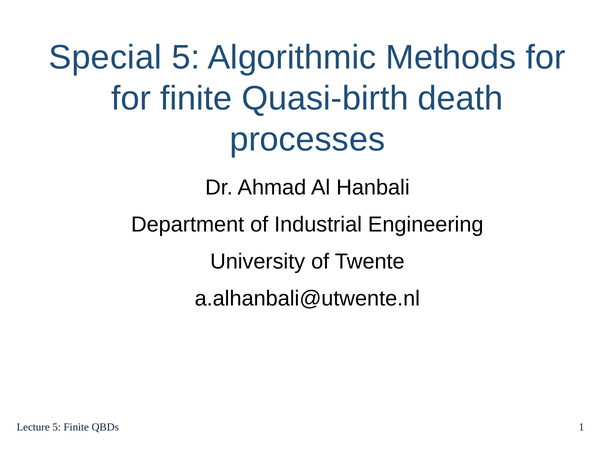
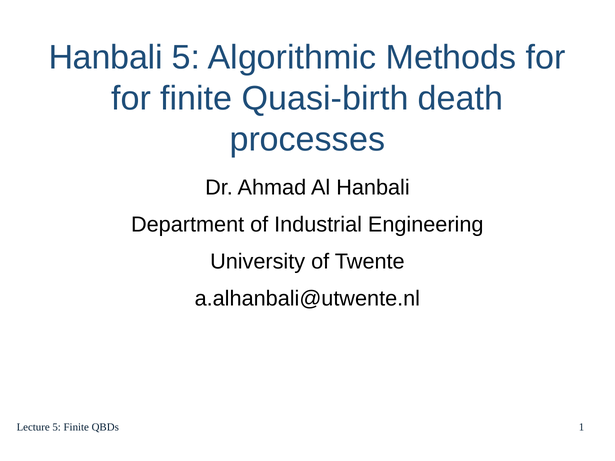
Special at (105, 58): Special -> Hanbali
